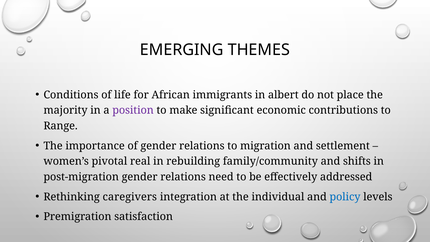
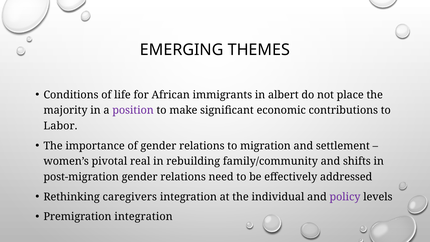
Range: Range -> Labor
policy colour: blue -> purple
Premigration satisfaction: satisfaction -> integration
